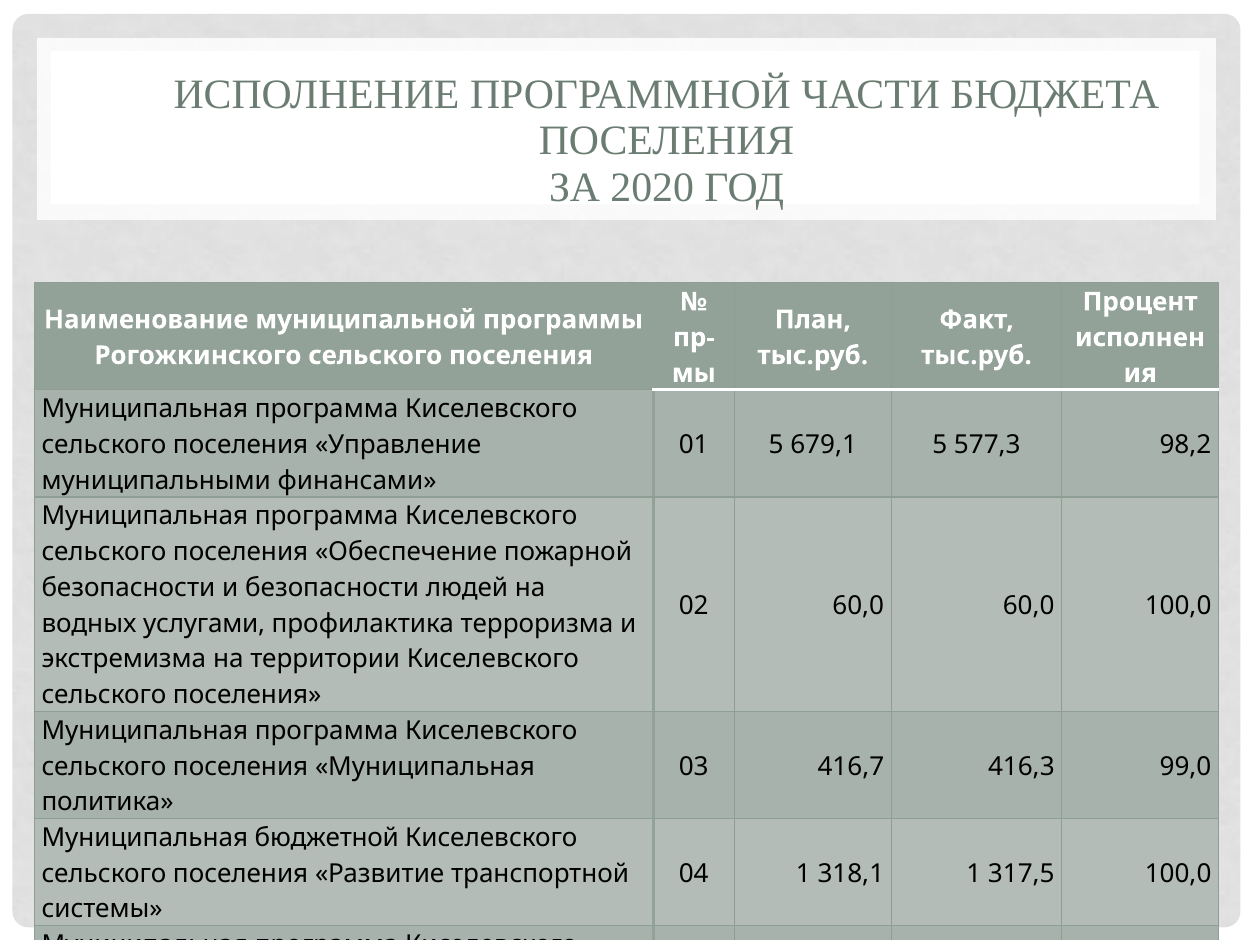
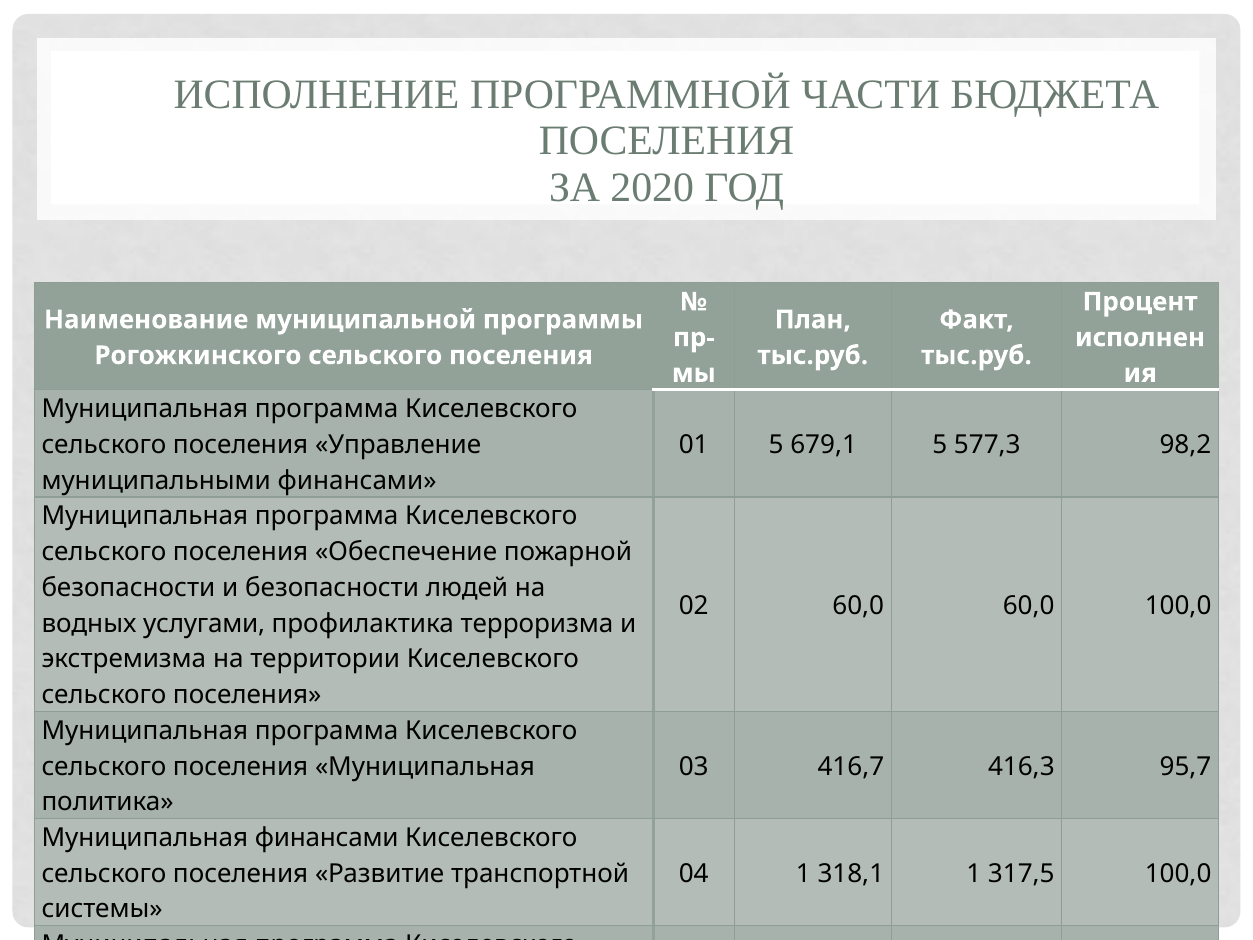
99,0: 99,0 -> 95,7
Муниципальная бюджетной: бюджетной -> финансами
